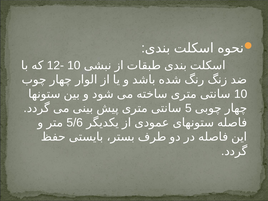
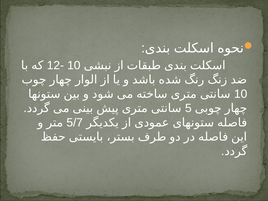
5/6: 5/6 -> 5/7
